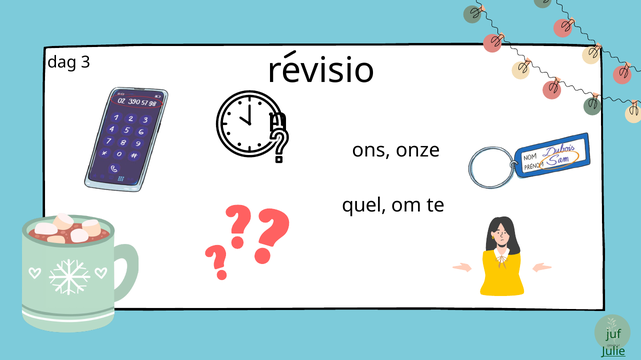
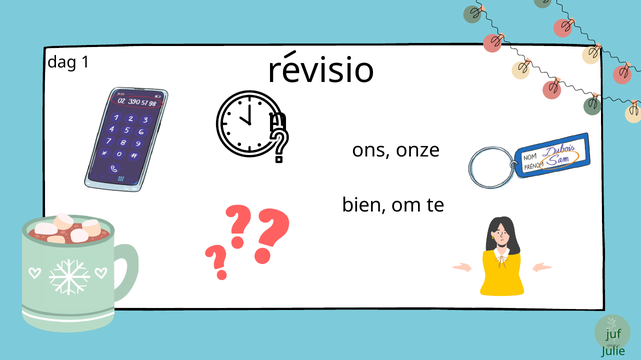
3: 3 -> 1
quel: quel -> bien
Julie underline: present -> none
